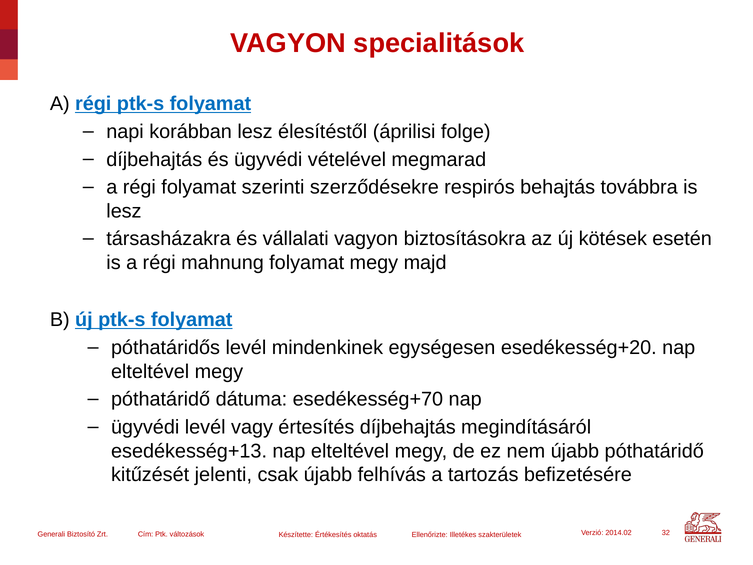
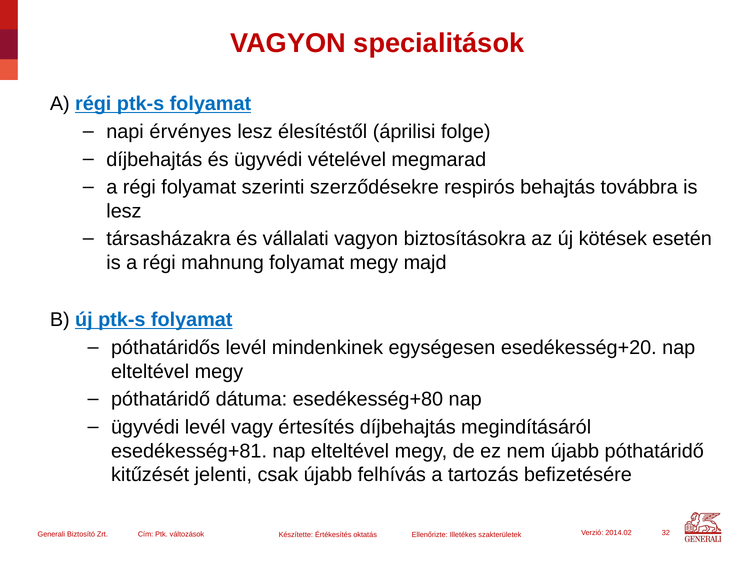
korábban: korábban -> érvényes
esedékesség+70: esedékesség+70 -> esedékesség+80
esedékesség+13: esedékesség+13 -> esedékesség+81
